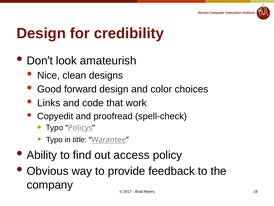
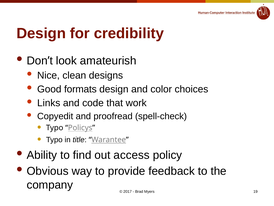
forward: forward -> formats
